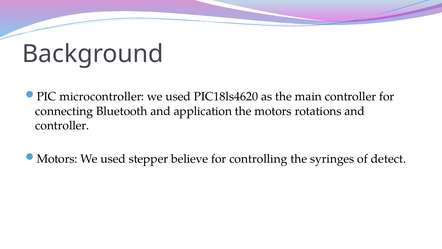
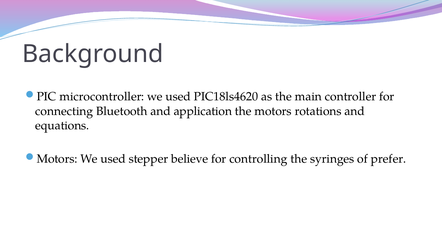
controller at (62, 125): controller -> equations
detect: detect -> prefer
